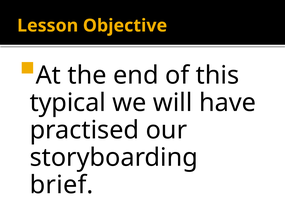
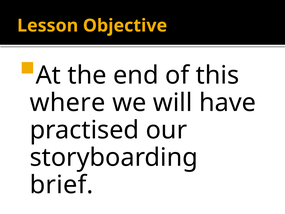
typical: typical -> where
